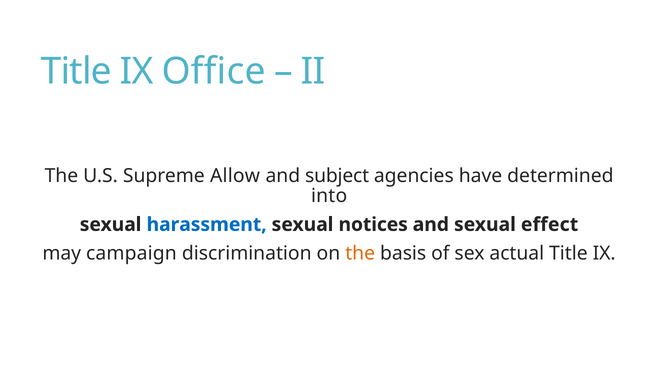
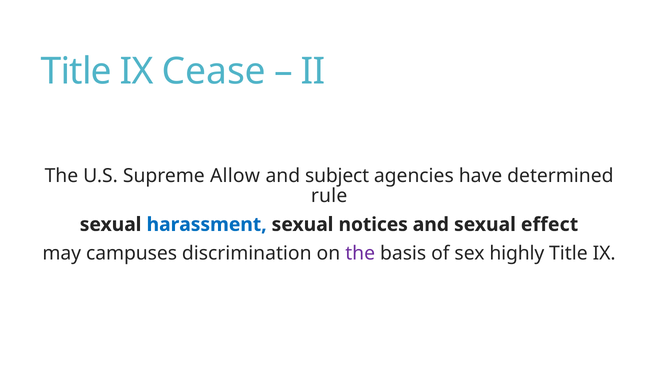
Office: Office -> Cease
into: into -> rule
campaign: campaign -> campuses
the at (360, 253) colour: orange -> purple
actual: actual -> highly
